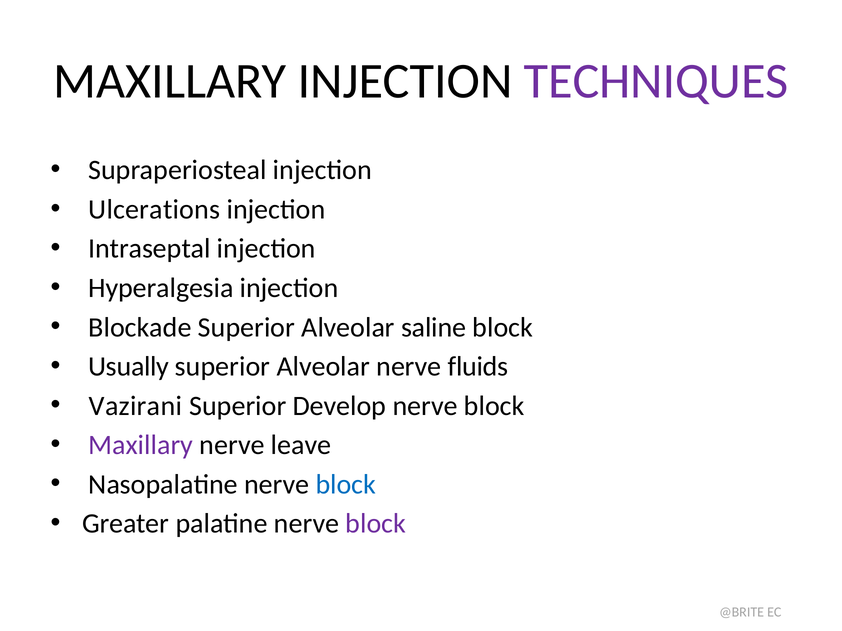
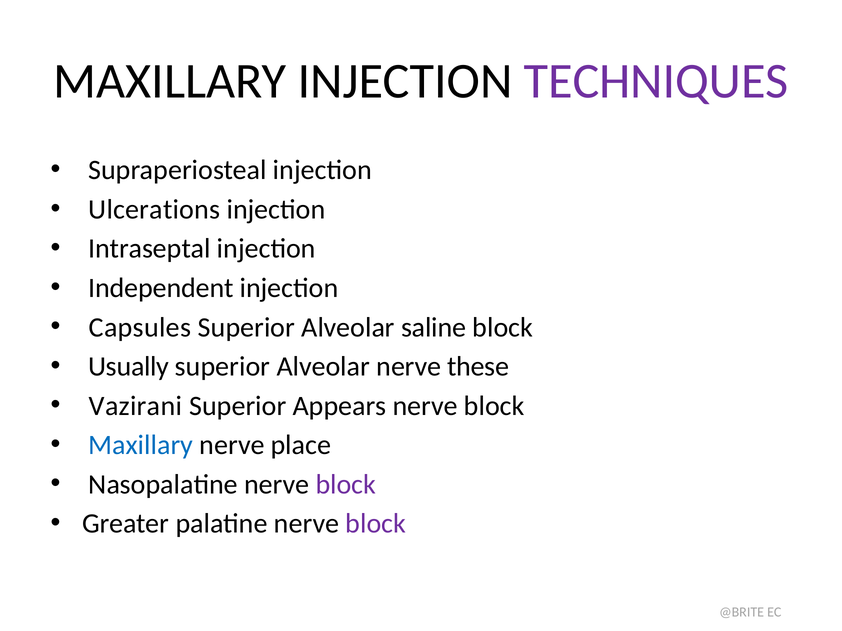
Hyperalgesia: Hyperalgesia -> Independent
Blockade: Blockade -> Capsules
fluids: fluids -> these
Develop: Develop -> Appears
Maxillary at (141, 445) colour: purple -> blue
leave: leave -> place
block at (346, 485) colour: blue -> purple
